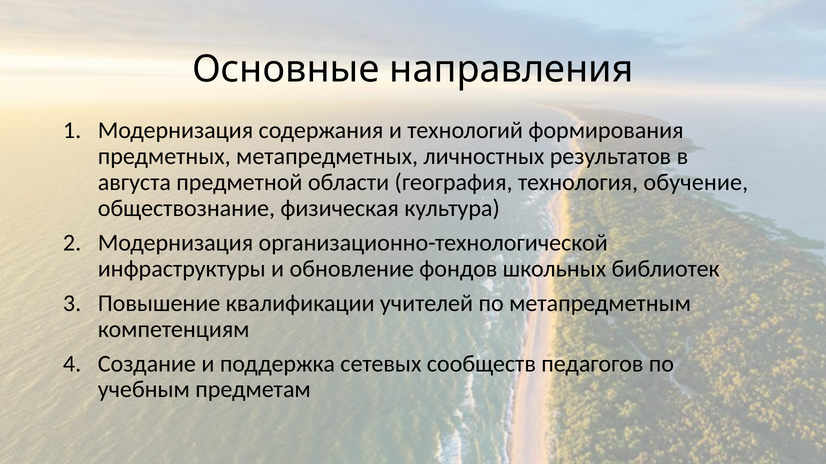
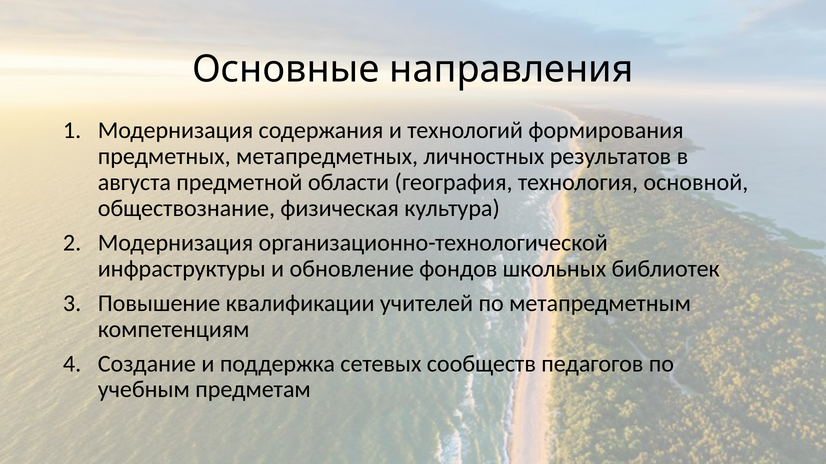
обучение: обучение -> основной
